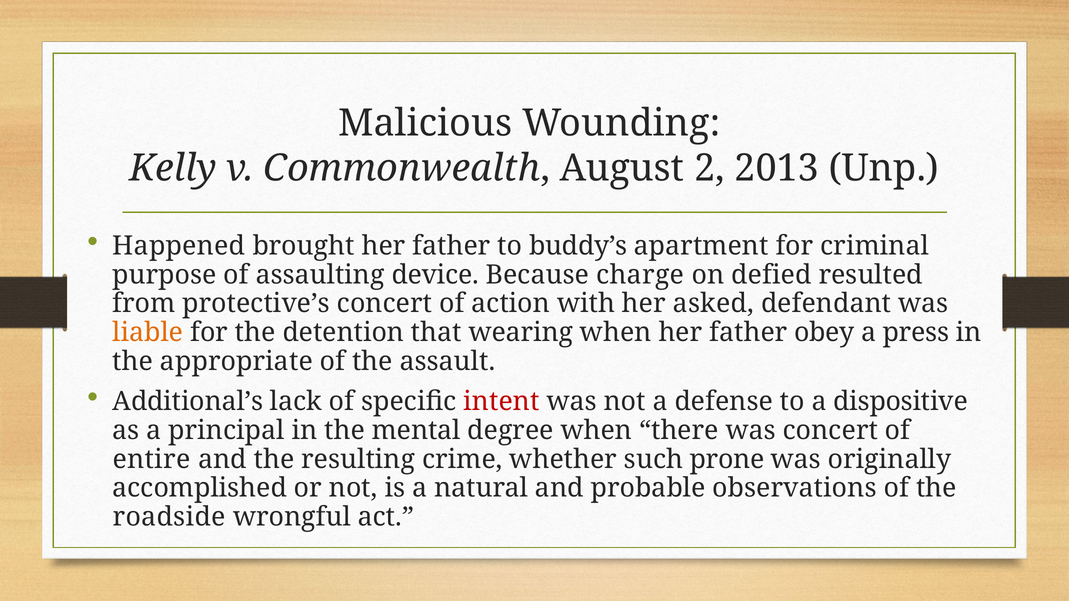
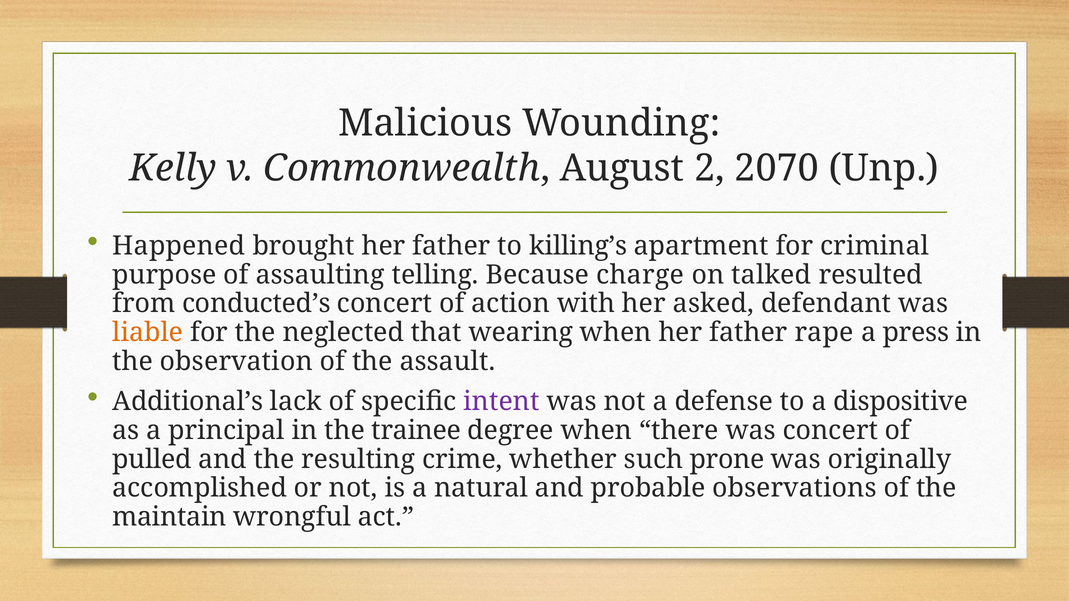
2013: 2013 -> 2070
buddy’s: buddy’s -> killing’s
device: device -> telling
defied: defied -> talked
protective’s: protective’s -> conducted’s
detention: detention -> neglected
obey: obey -> rape
appropriate: appropriate -> observation
intent colour: red -> purple
mental: mental -> trainee
entire: entire -> pulled
roadside: roadside -> maintain
